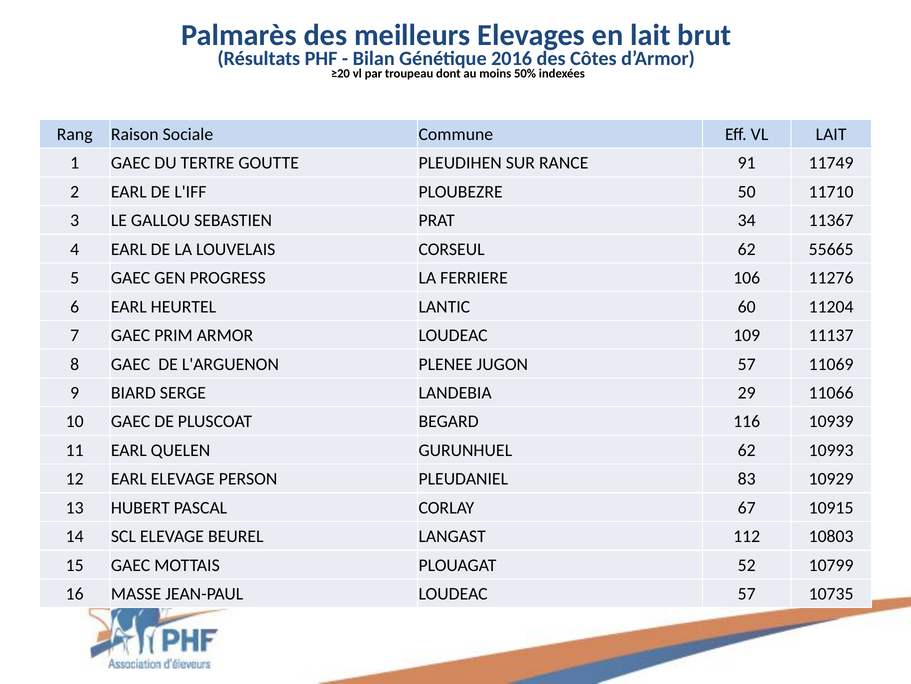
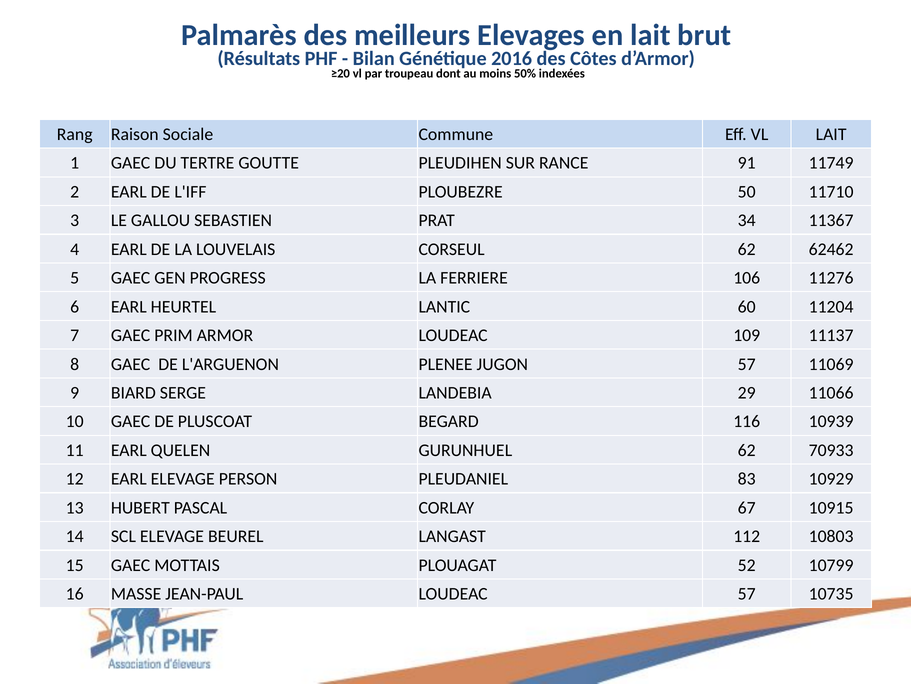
55665: 55665 -> 62462
10993: 10993 -> 70933
